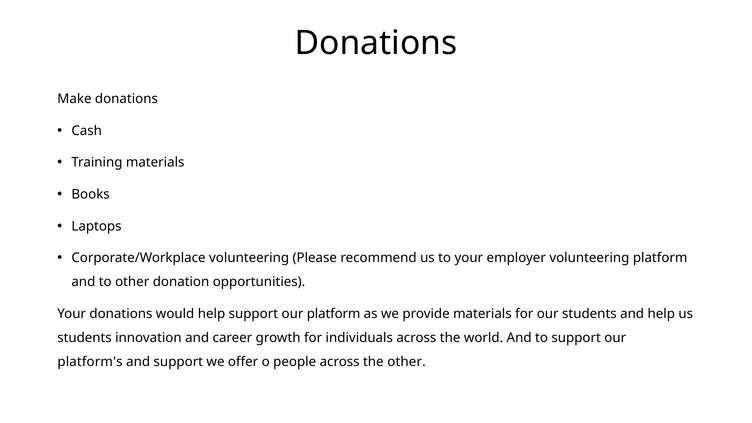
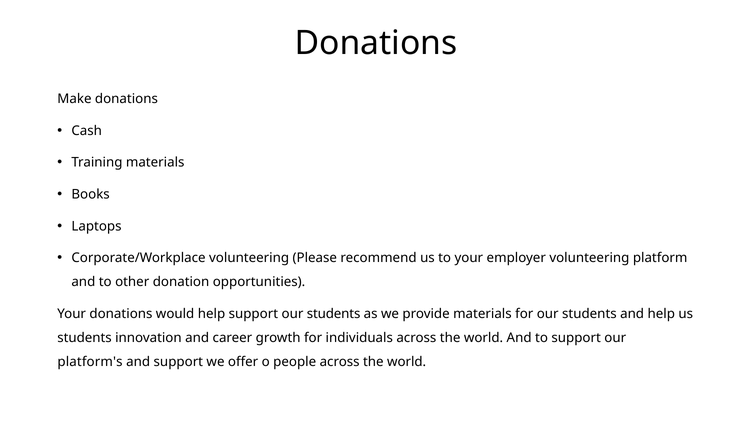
support our platform: platform -> students
people across the other: other -> world
